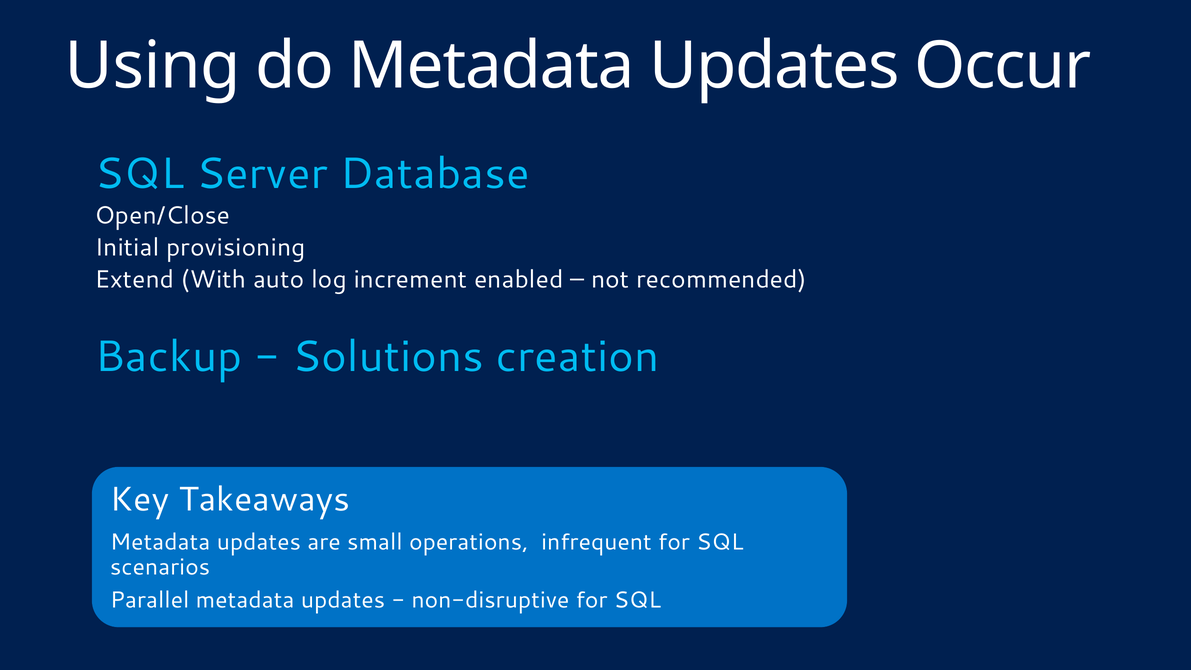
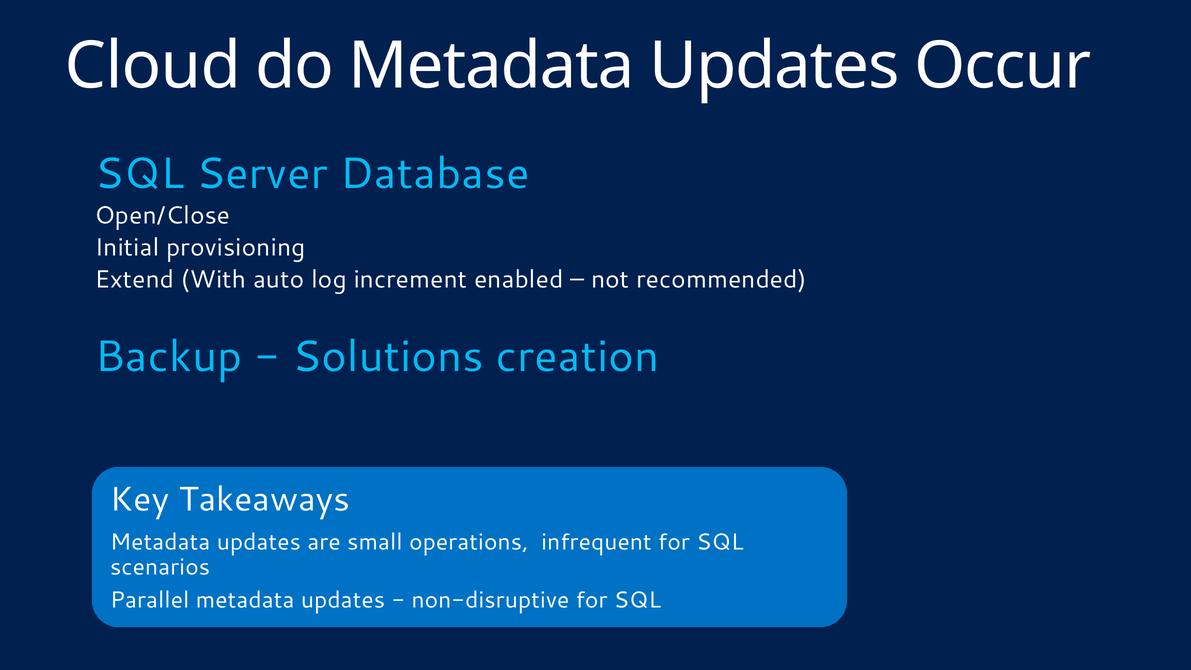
Using: Using -> Cloud
